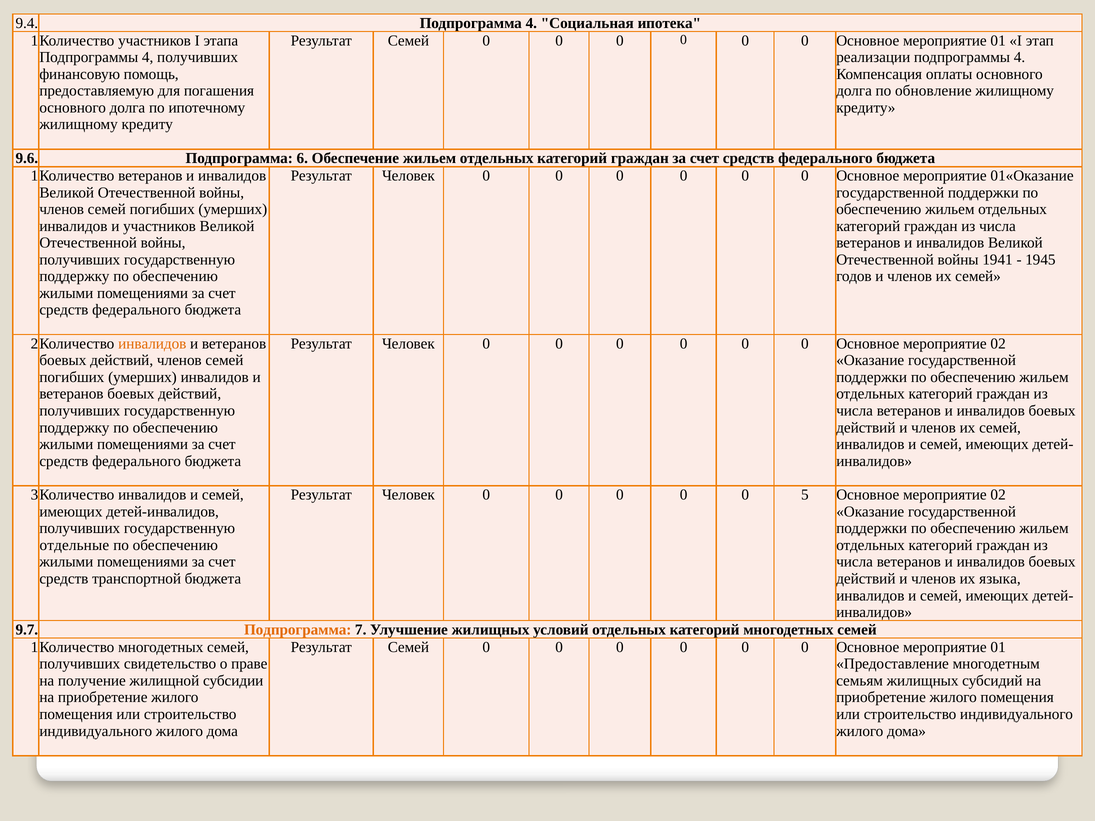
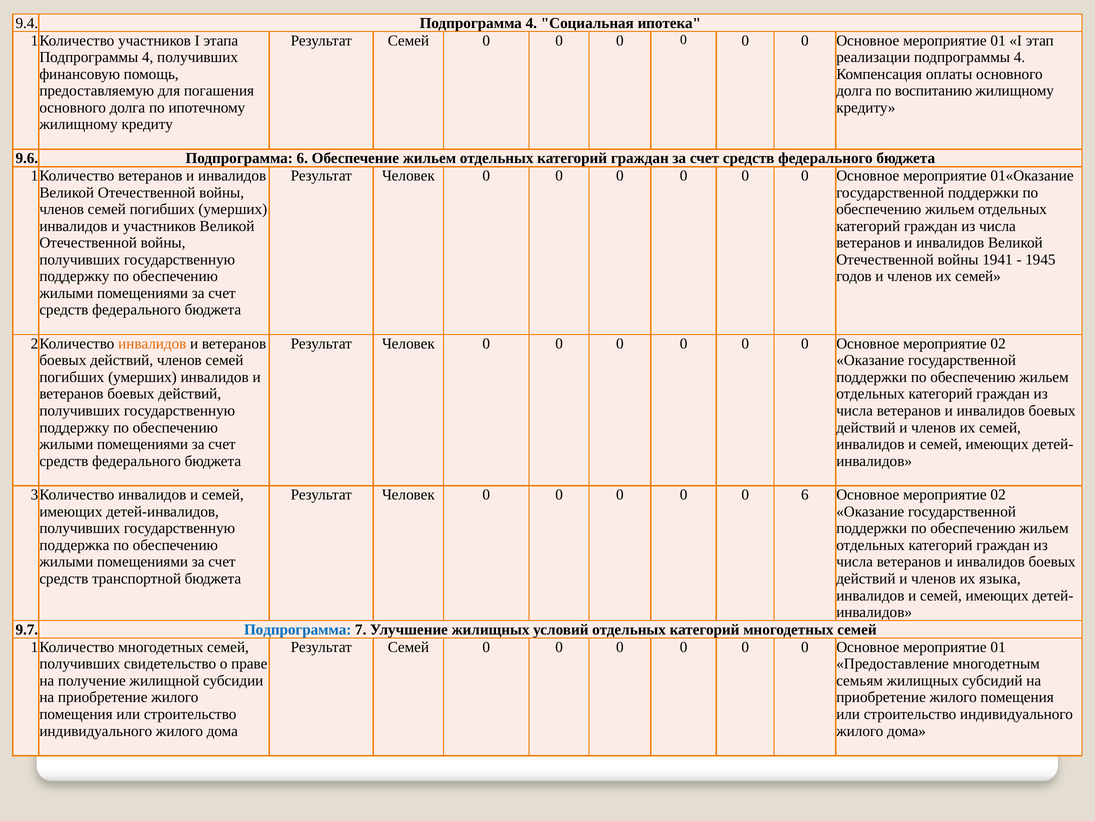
обновление: обновление -> воспитанию
0 5: 5 -> 6
отдельные: отдельные -> поддержка
Подпрограмма at (298, 630) colour: orange -> blue
